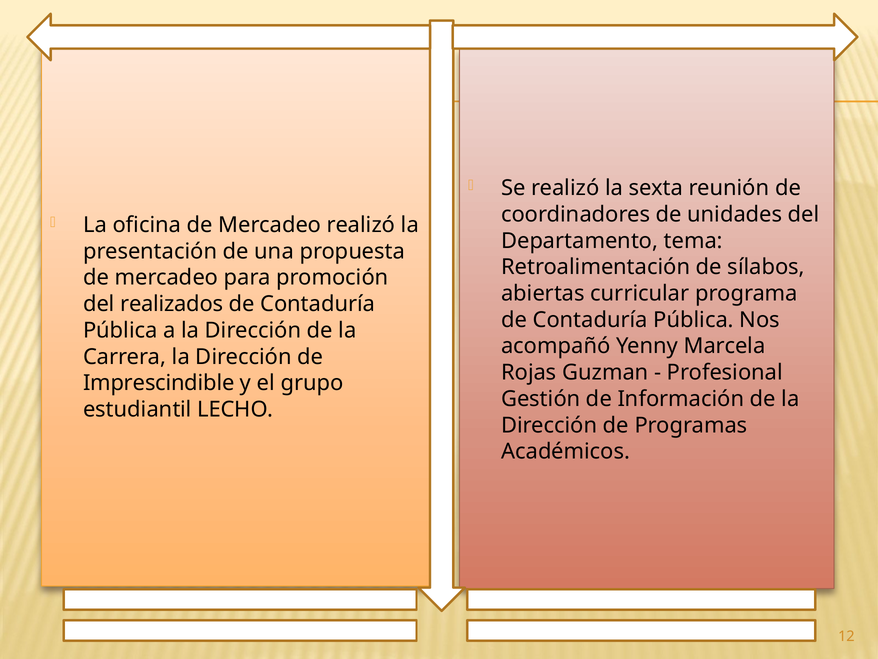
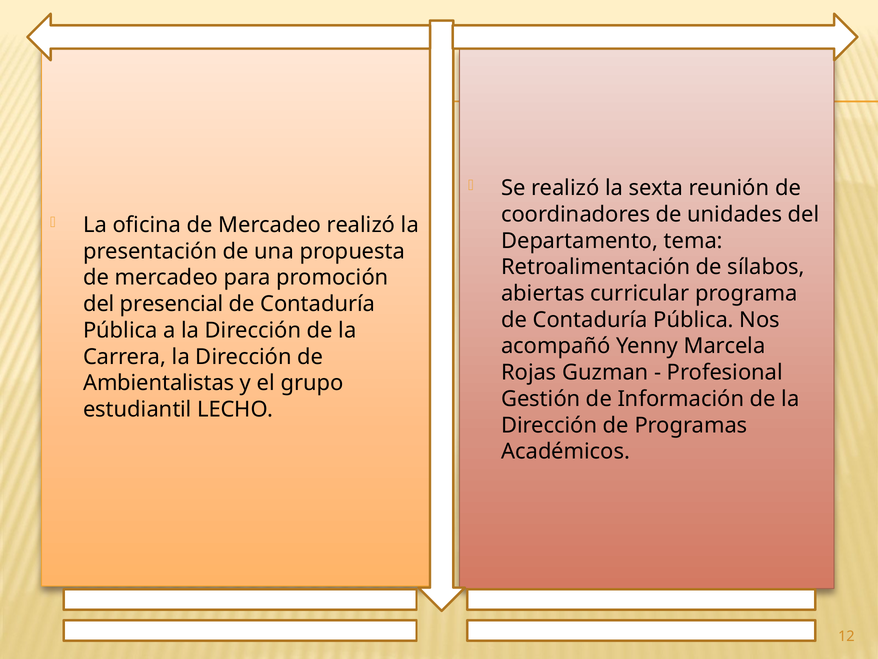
realizados: realizados -> presencial
Imprescindible: Imprescindible -> Ambientalistas
